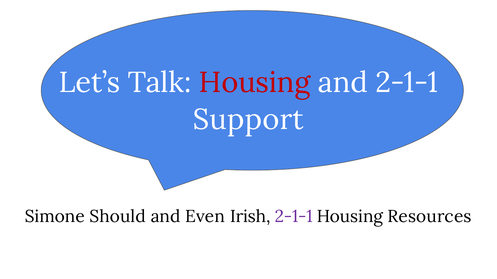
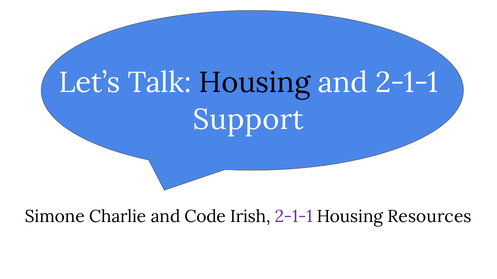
Housing at (255, 83) colour: red -> black
Should: Should -> Charlie
Even: Even -> Code
